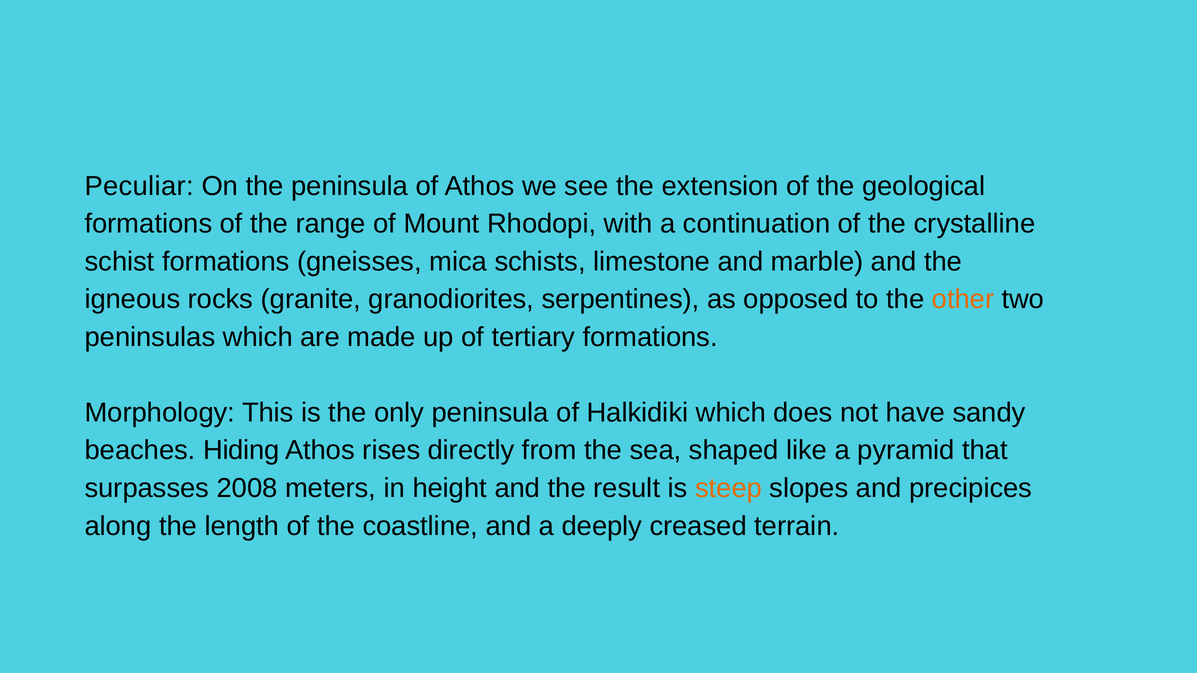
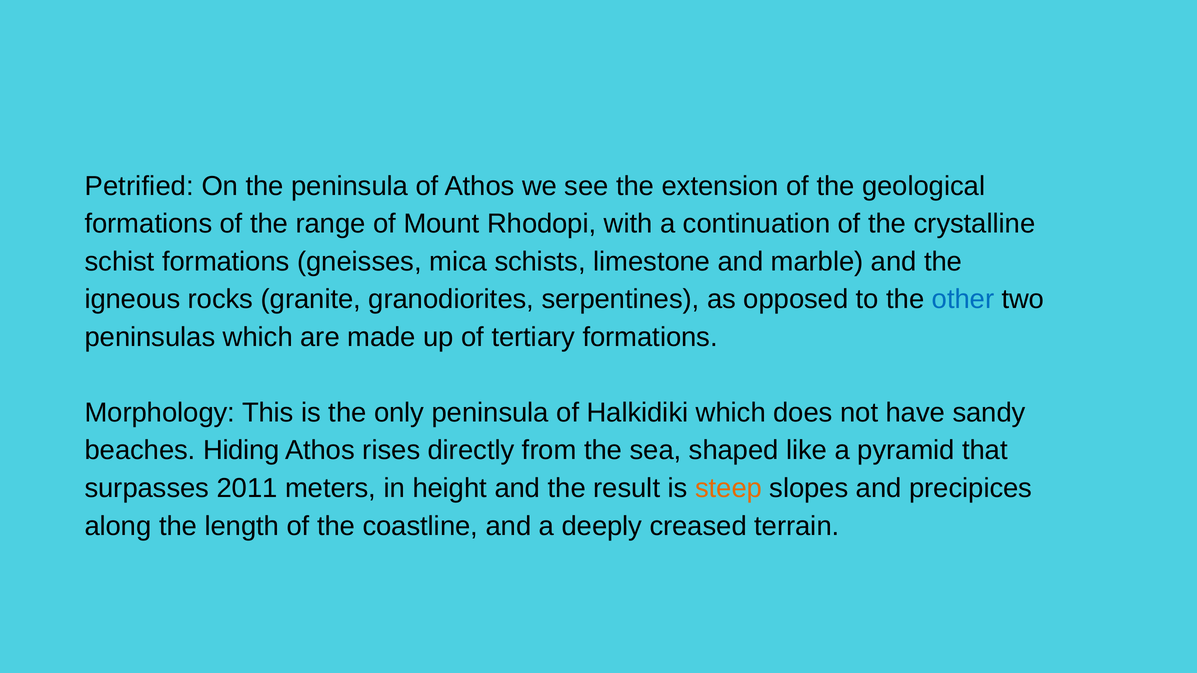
Peculiar: Peculiar -> Petrified
other colour: orange -> blue
2008: 2008 -> 2011
